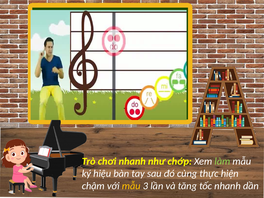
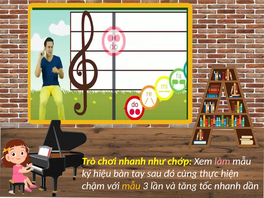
làm colour: light green -> pink
